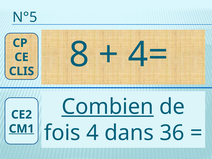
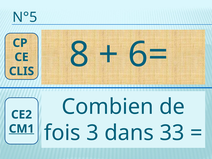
4=: 4= -> 6=
Combien underline: present -> none
4: 4 -> 3
36: 36 -> 33
